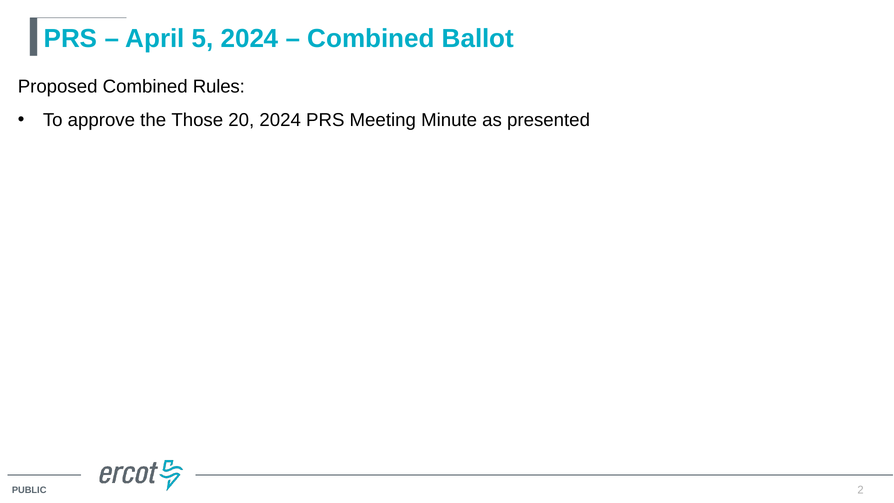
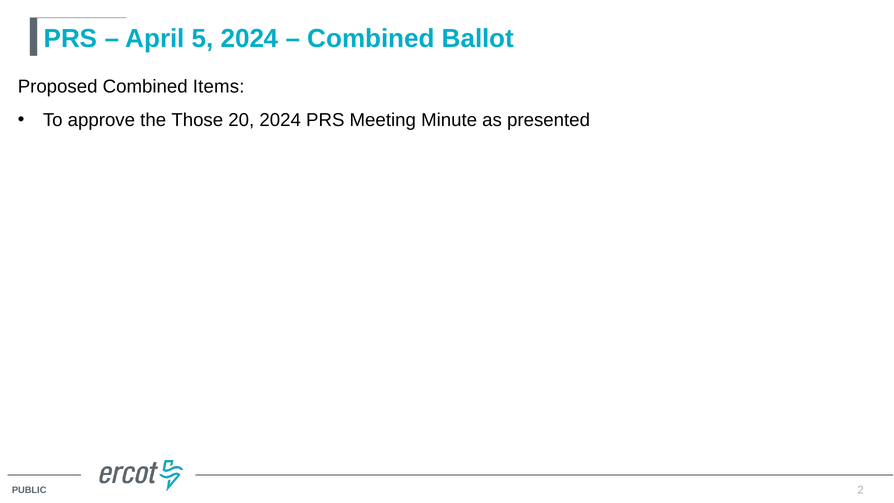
Rules: Rules -> Items
